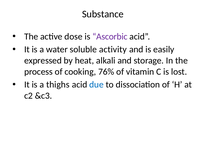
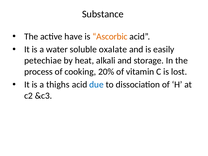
dose: dose -> have
Ascorbic colour: purple -> orange
activity: activity -> oxalate
expressed: expressed -> petechiae
76%: 76% -> 20%
